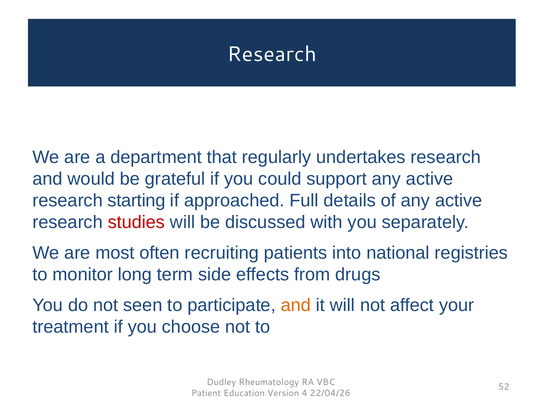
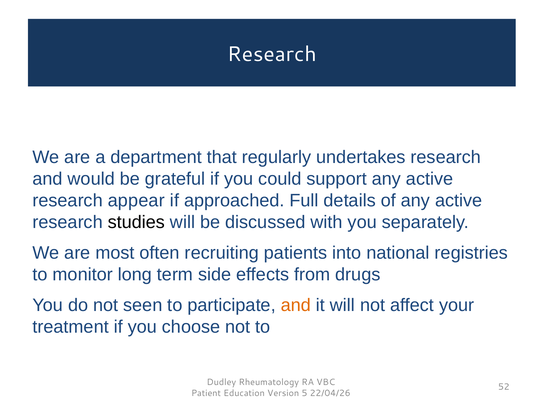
starting: starting -> appear
studies colour: red -> black
4: 4 -> 5
